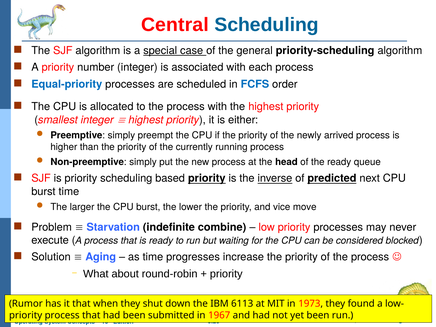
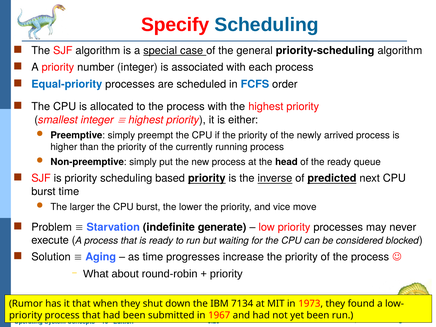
Central: Central -> Specify
combine: combine -> generate
6113: 6113 -> 7134
